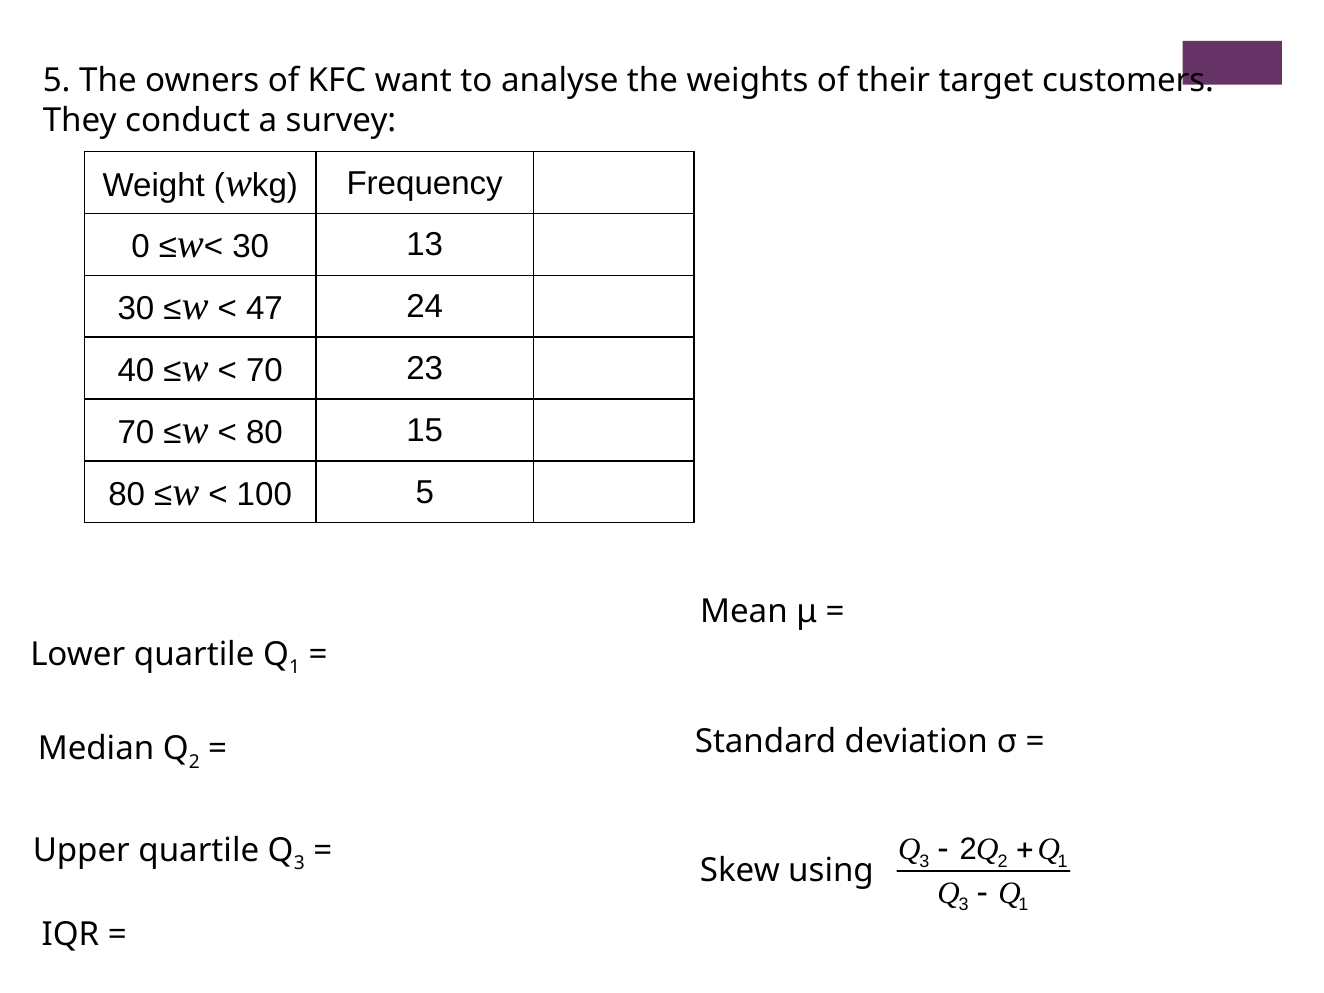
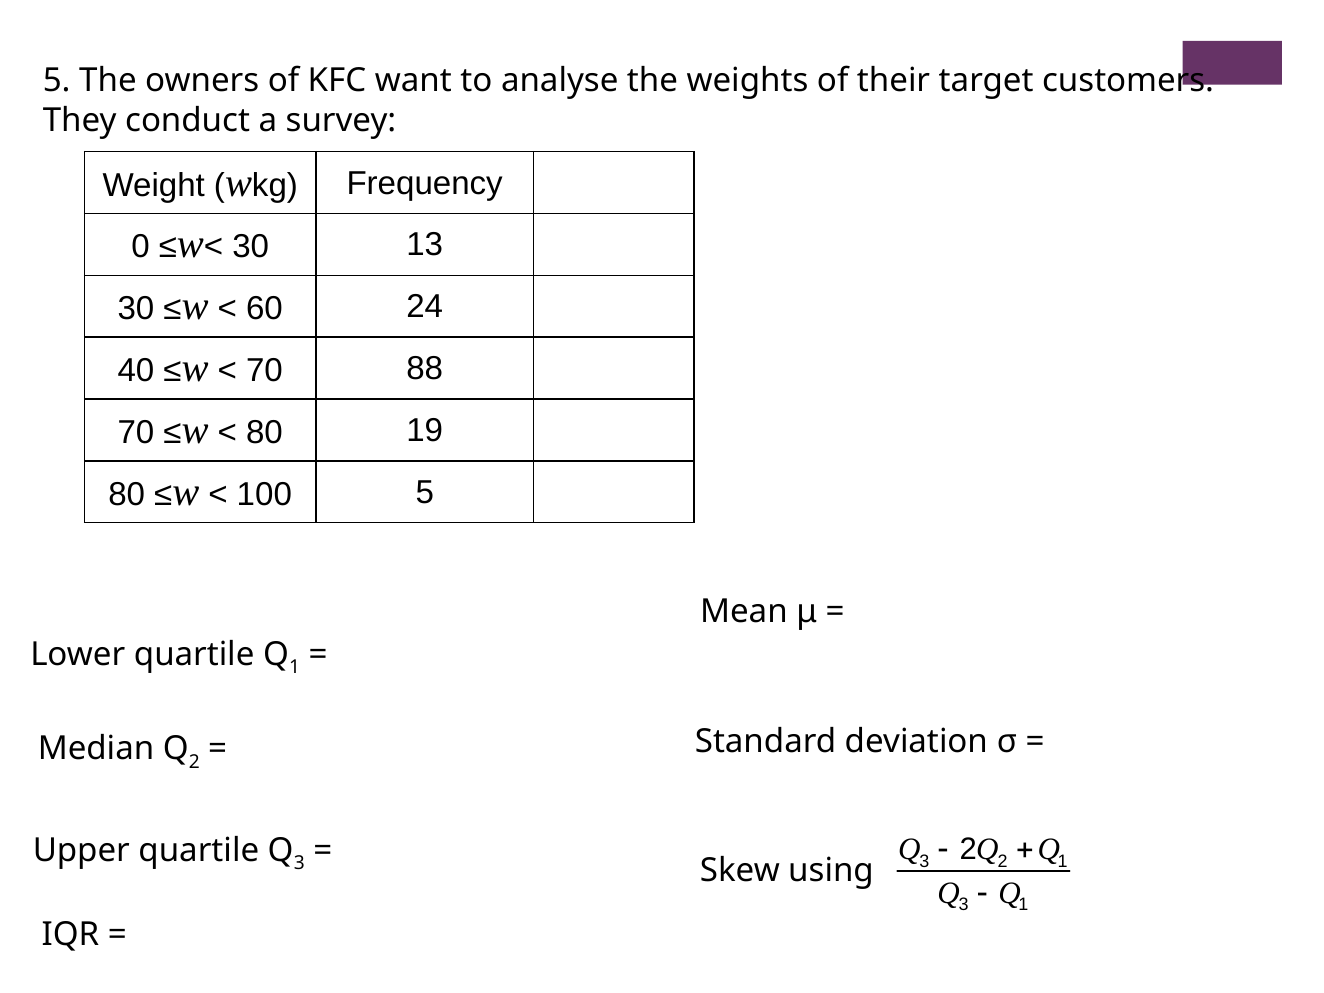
47: 47 -> 60
23: 23 -> 88
15: 15 -> 19
